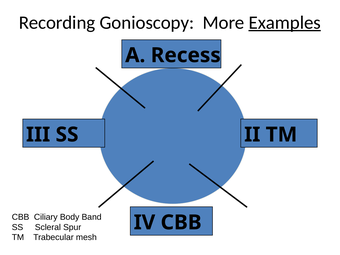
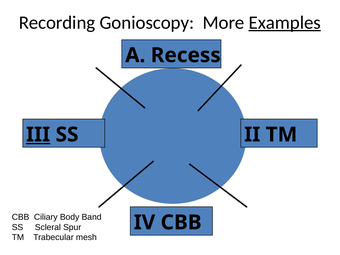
III underline: none -> present
